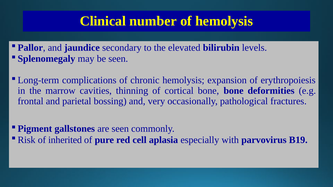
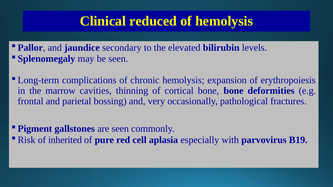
number: number -> reduced
